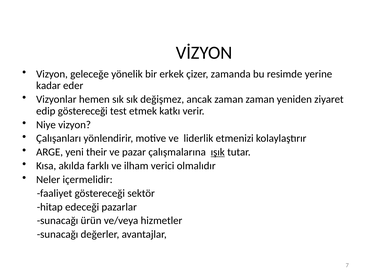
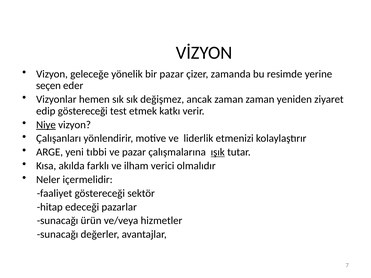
bir erkek: erkek -> pazar
kadar: kadar -> seçen
Niye underline: none -> present
their: their -> tıbbi
